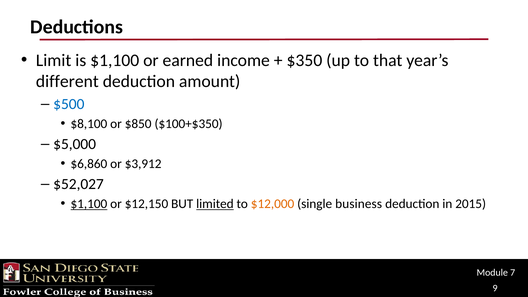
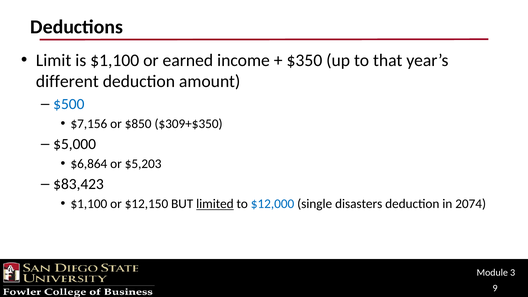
$8,100: $8,100 -> $7,156
$100+$350: $100+$350 -> $309+$350
$6,860: $6,860 -> $6,864
$3,912: $3,912 -> $5,203
$52,027: $52,027 -> $83,423
$1,100 at (89, 204) underline: present -> none
$12,000 colour: orange -> blue
business: business -> disasters
2015: 2015 -> 2074
7: 7 -> 3
